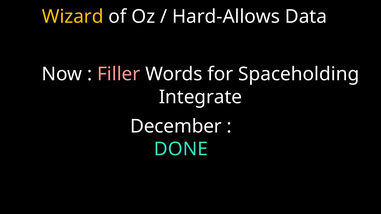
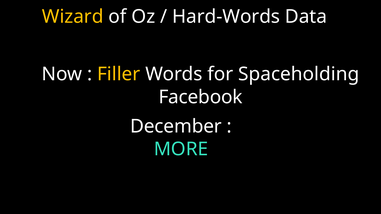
Hard-Allows: Hard-Allows -> Hard-Words
Filler colour: pink -> yellow
Integrate: Integrate -> Facebook
DONE: DONE -> MORE
